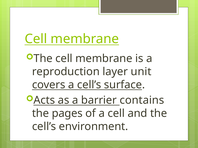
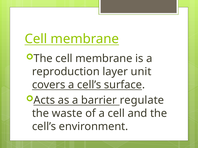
contains: contains -> regulate
pages: pages -> waste
